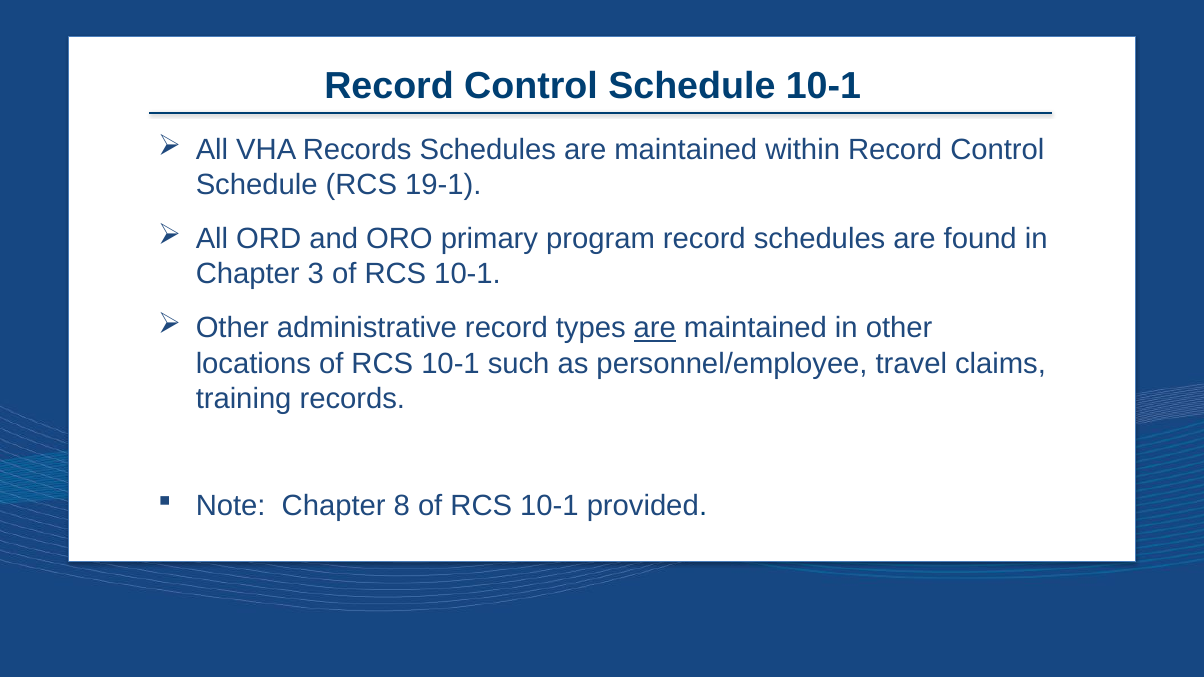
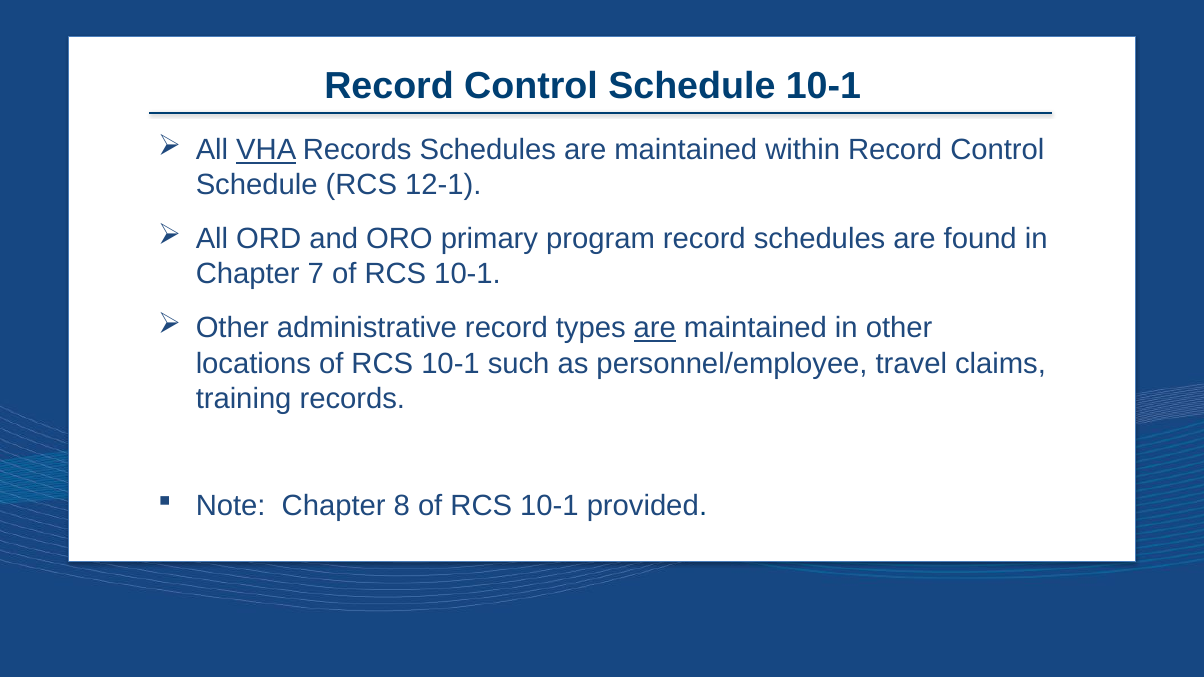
VHA underline: none -> present
19-1: 19-1 -> 12-1
3: 3 -> 7
